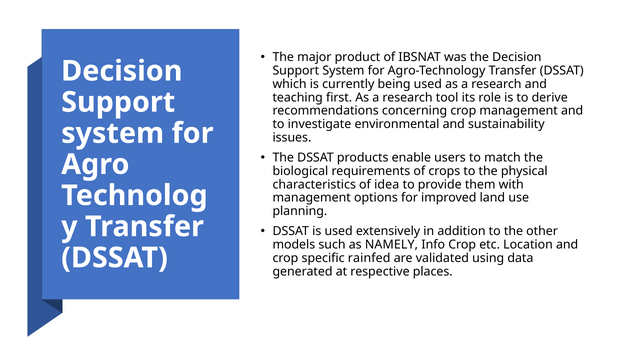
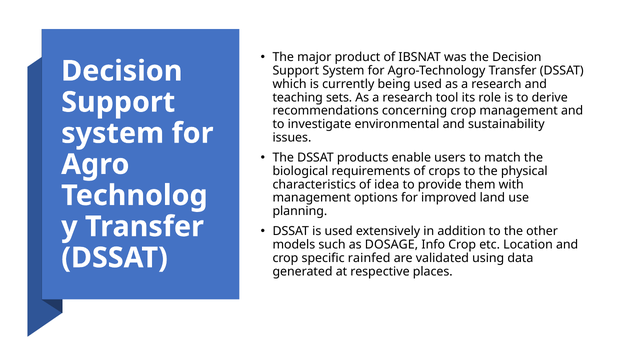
first: first -> sets
NAMELY: NAMELY -> DOSAGE
